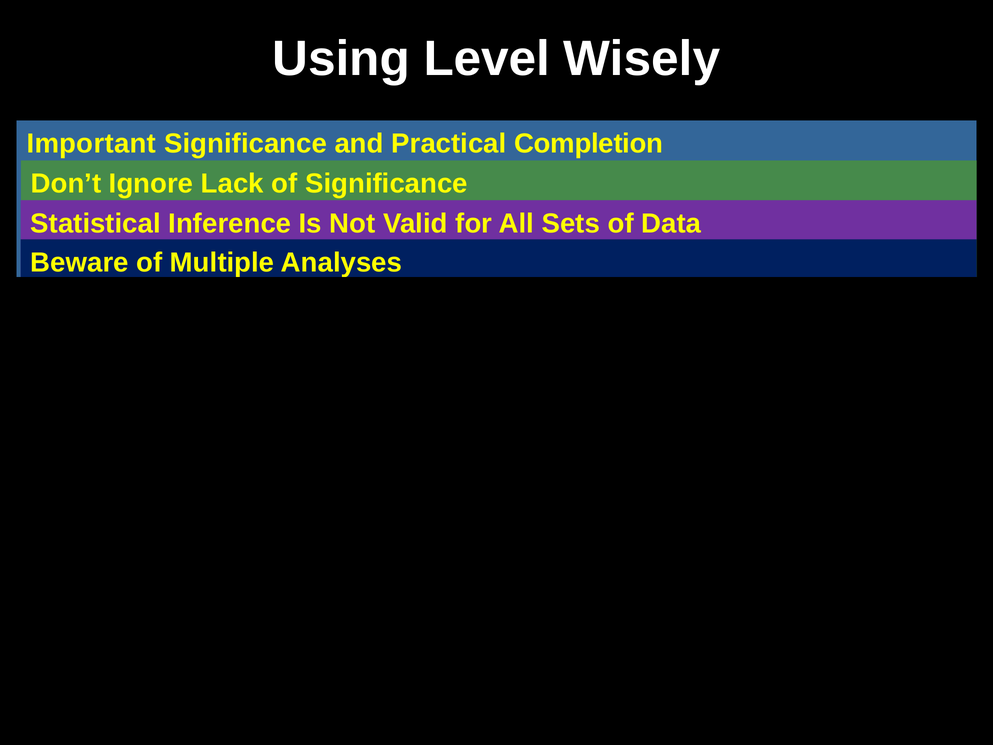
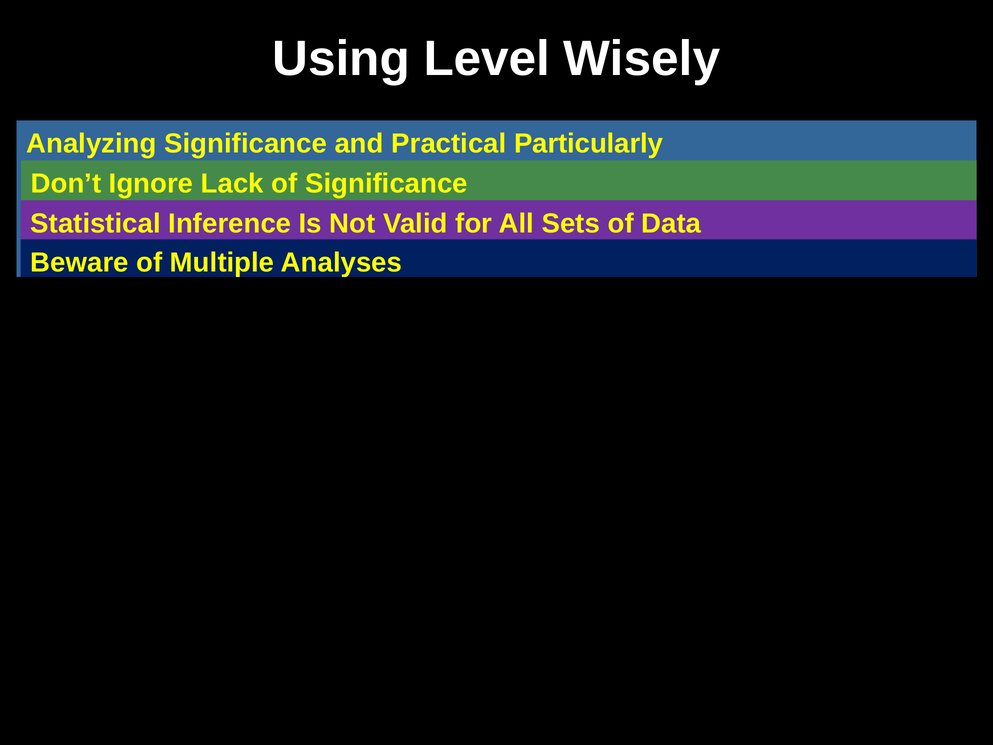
Important at (91, 144): Important -> Analyzing
Practical Completion: Completion -> Particularly
